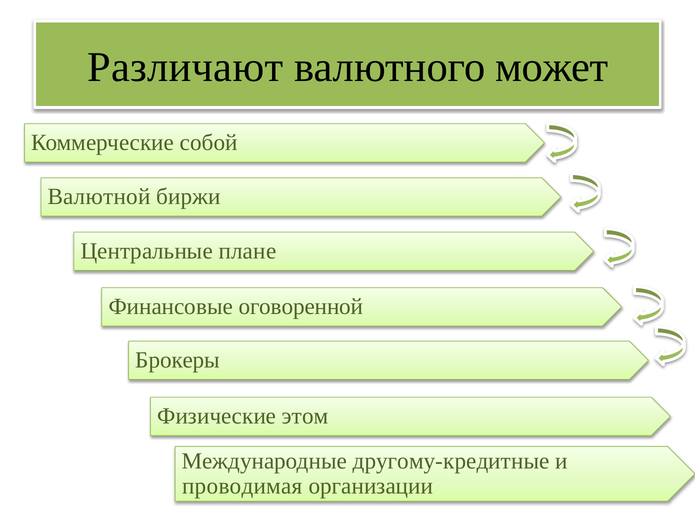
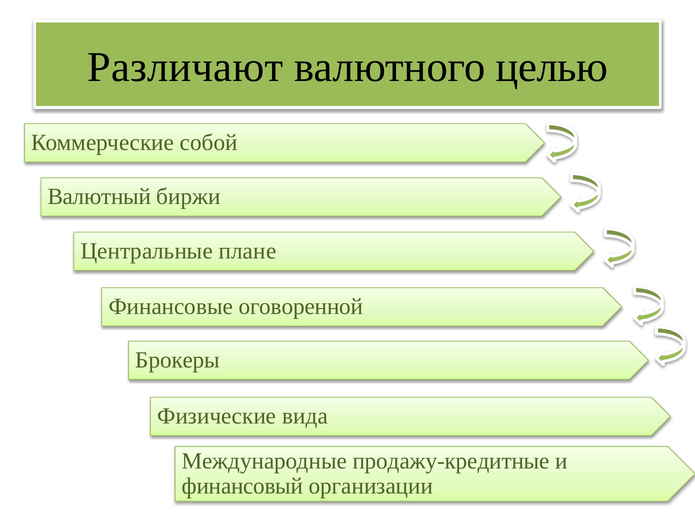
может: может -> целью
Валютной: Валютной -> Валютный
этом: этом -> вида
другому-кредитные: другому-кредитные -> продажу-кредитные
проводимая: проводимая -> финансовый
